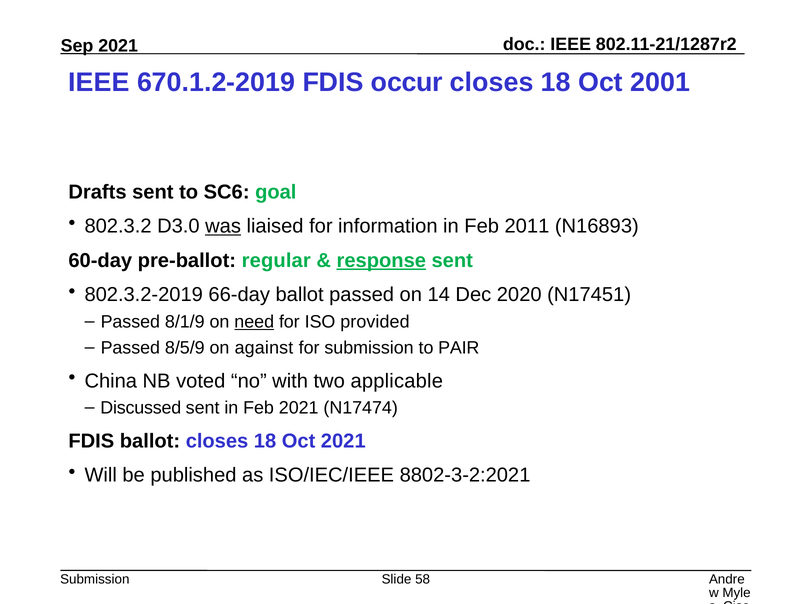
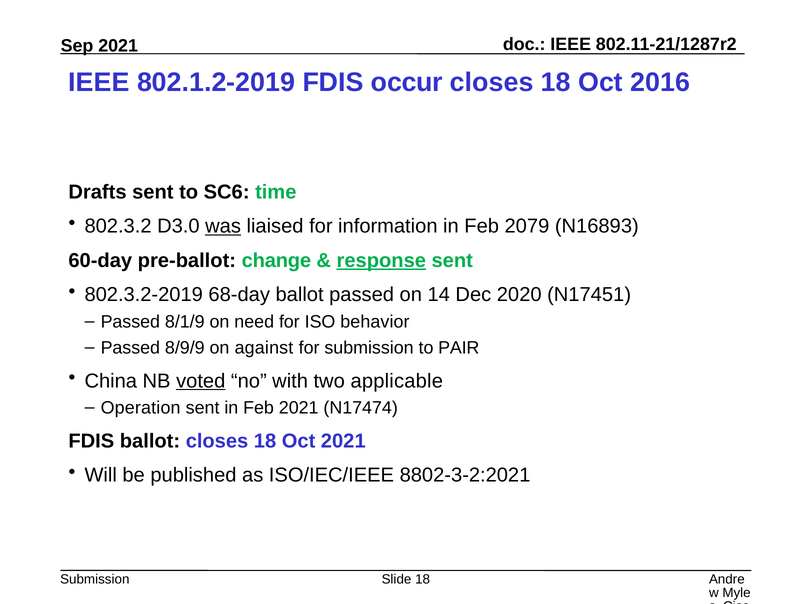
670.1.2-2019: 670.1.2-2019 -> 802.1.2-2019
2001: 2001 -> 2016
goal: goal -> time
2011: 2011 -> 2079
regular: regular -> change
66-day: 66-day -> 68-day
need underline: present -> none
provided: provided -> behavior
8/5/9: 8/5/9 -> 8/9/9
voted underline: none -> present
Discussed: Discussed -> Operation
Slide 58: 58 -> 18
